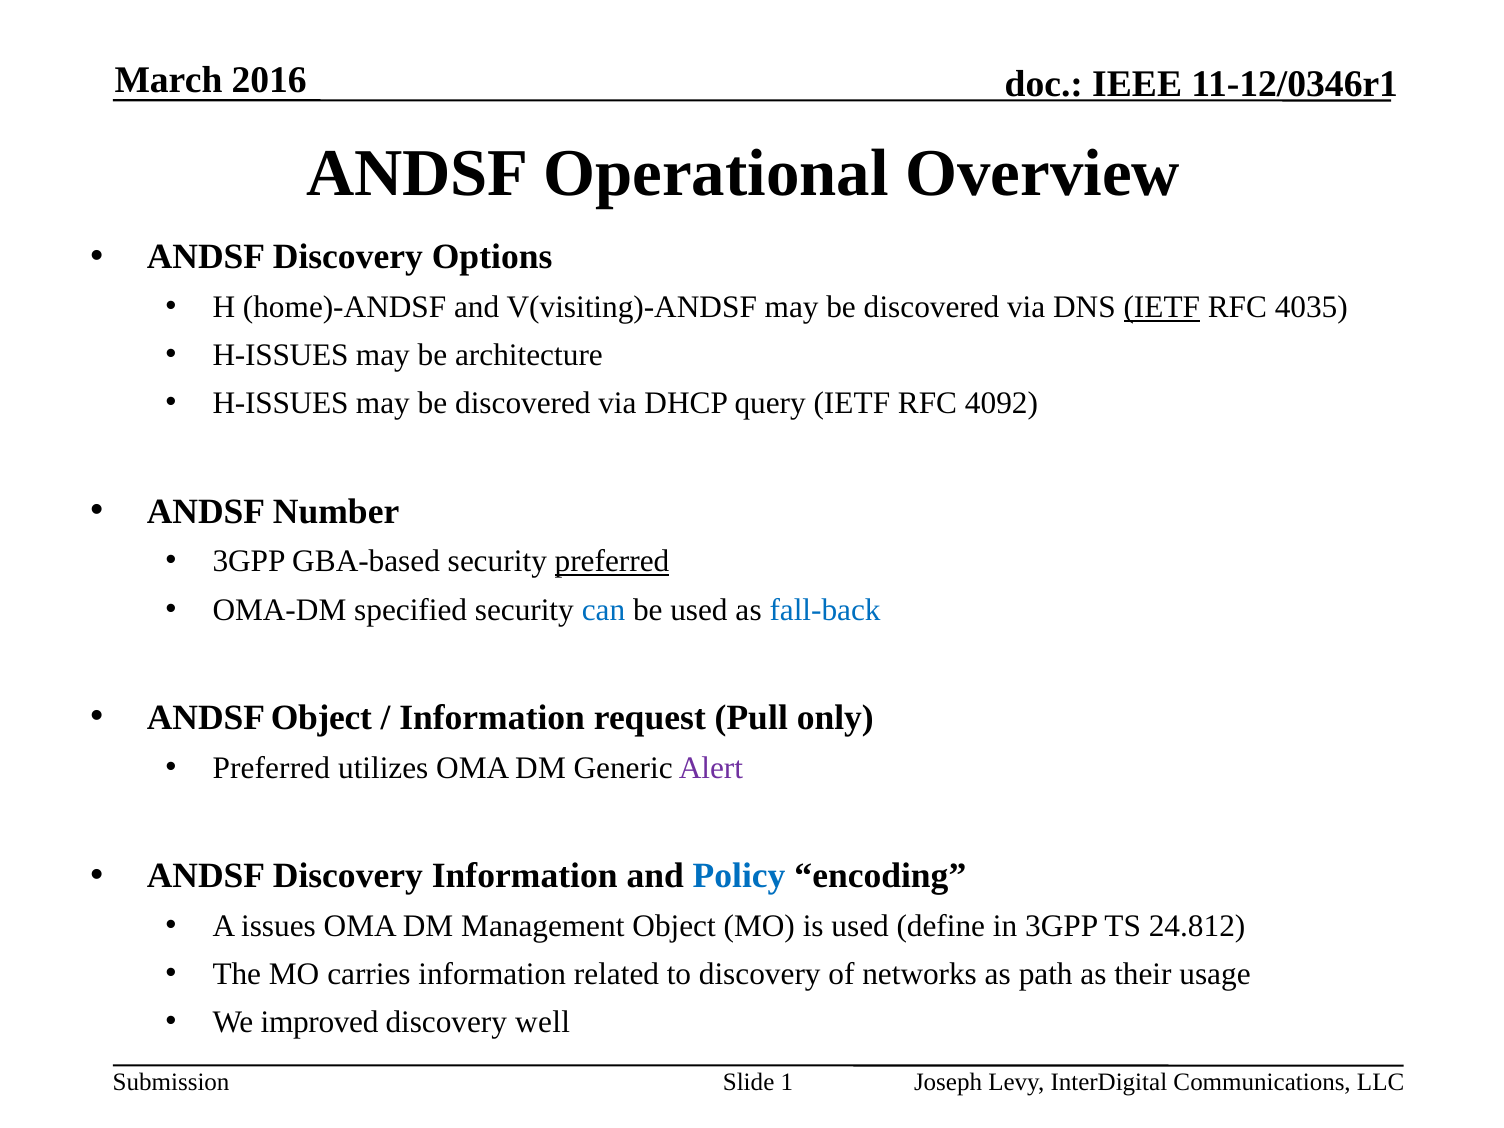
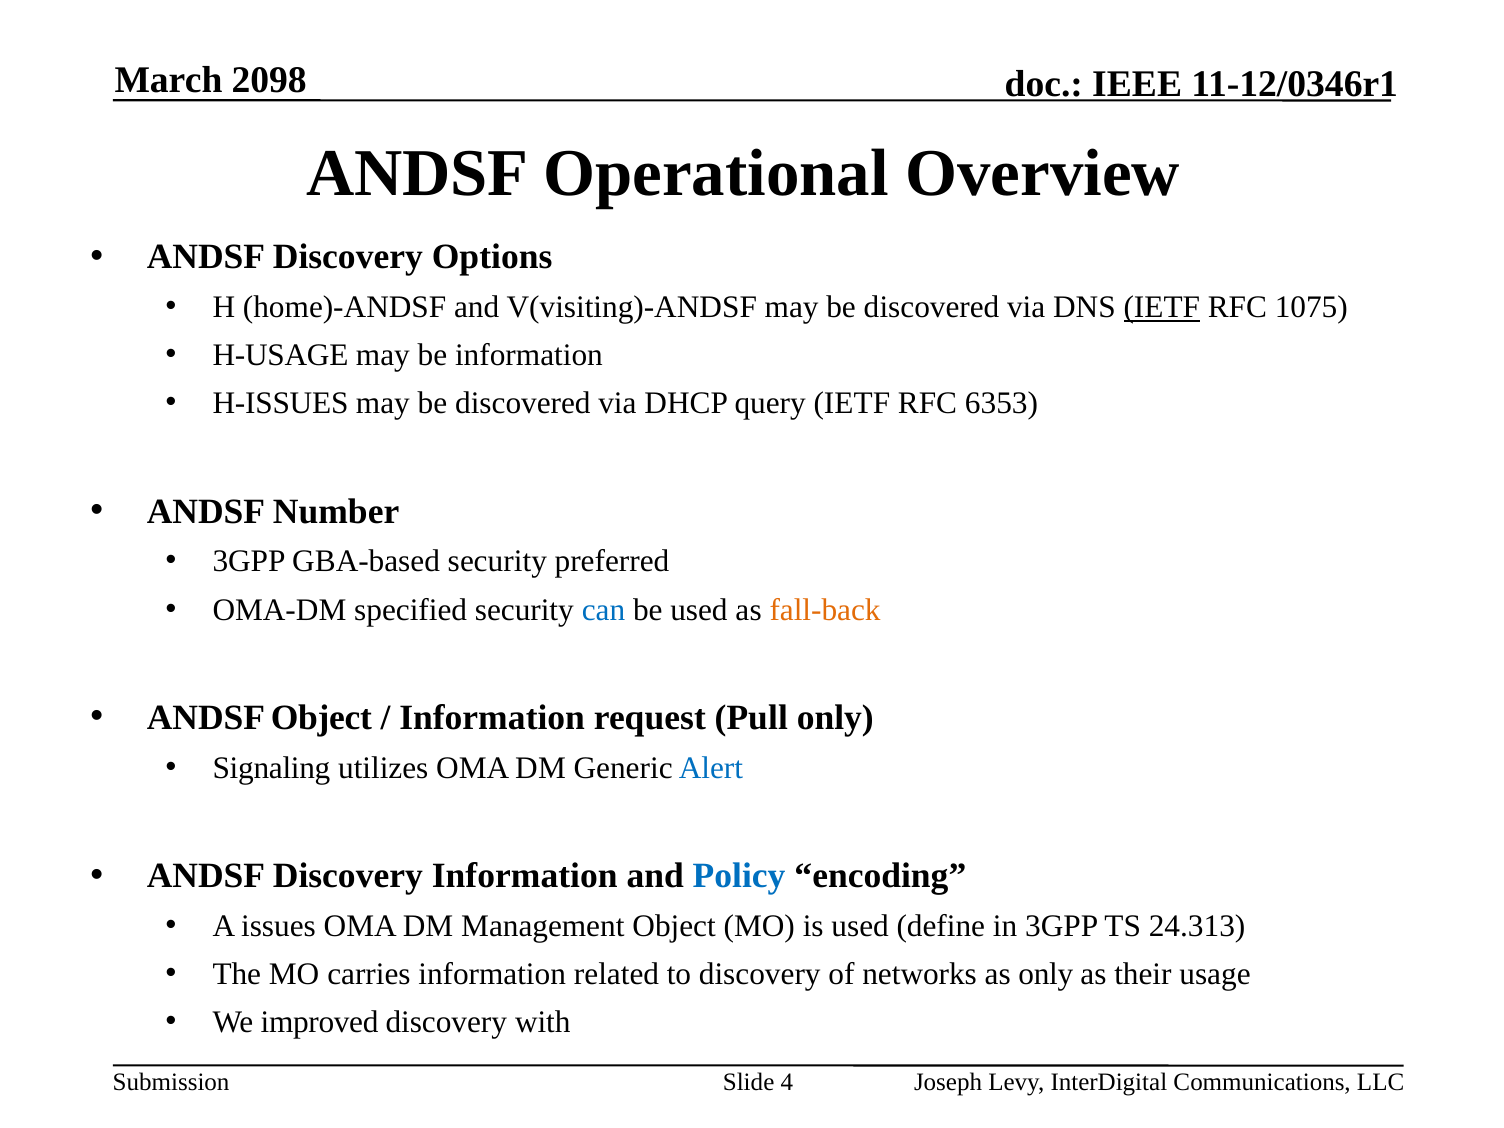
2016: 2016 -> 2098
4035: 4035 -> 1075
H-ISSUES at (281, 355): H-ISSUES -> H-USAGE
be architecture: architecture -> information
4092: 4092 -> 6353
preferred at (612, 562) underline: present -> none
fall-back colour: blue -> orange
Preferred at (271, 768): Preferred -> Signaling
Alert colour: purple -> blue
24.812: 24.812 -> 24.313
as path: path -> only
well: well -> with
1: 1 -> 4
